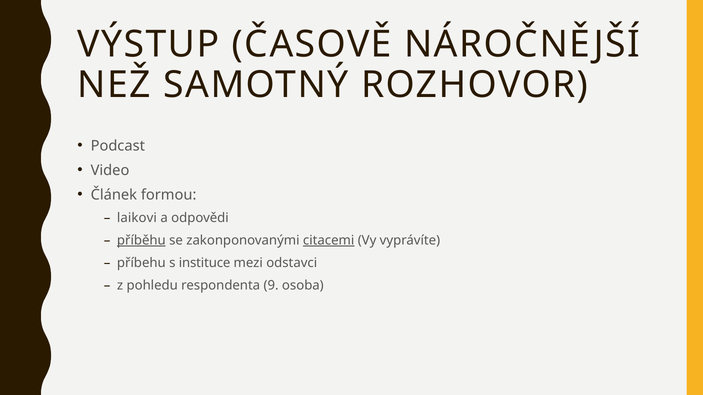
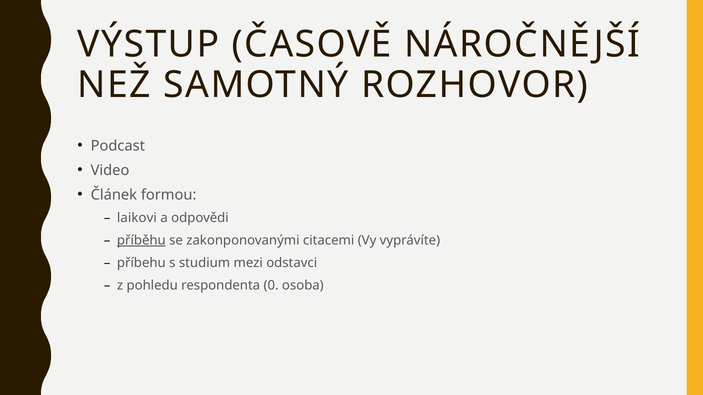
citacemi underline: present -> none
instituce: instituce -> studium
9: 9 -> 0
